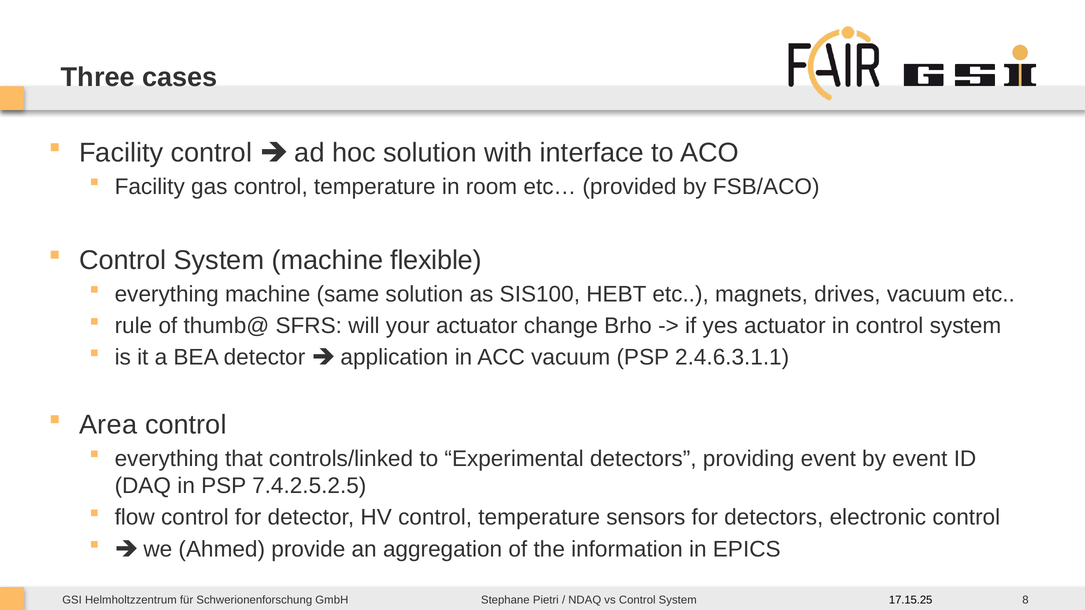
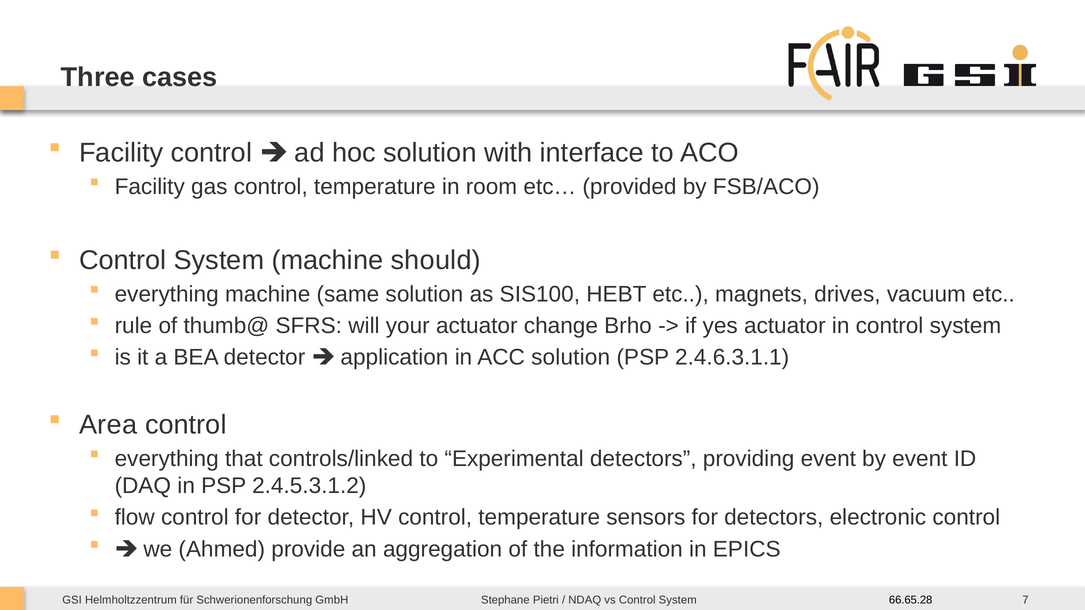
flexible: flexible -> should
ACC vacuum: vacuum -> solution
7.4.2.5.2.5: 7.4.2.5.2.5 -> 2.4.5.3.1.2
17.15.25: 17.15.25 -> 66.65.28
8: 8 -> 7
